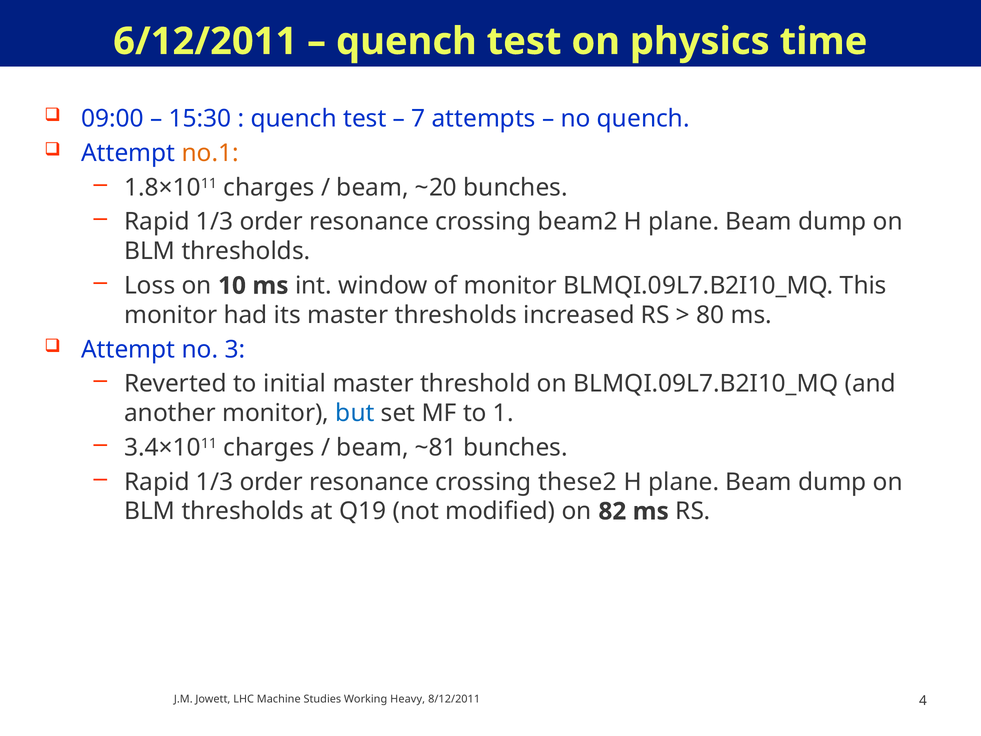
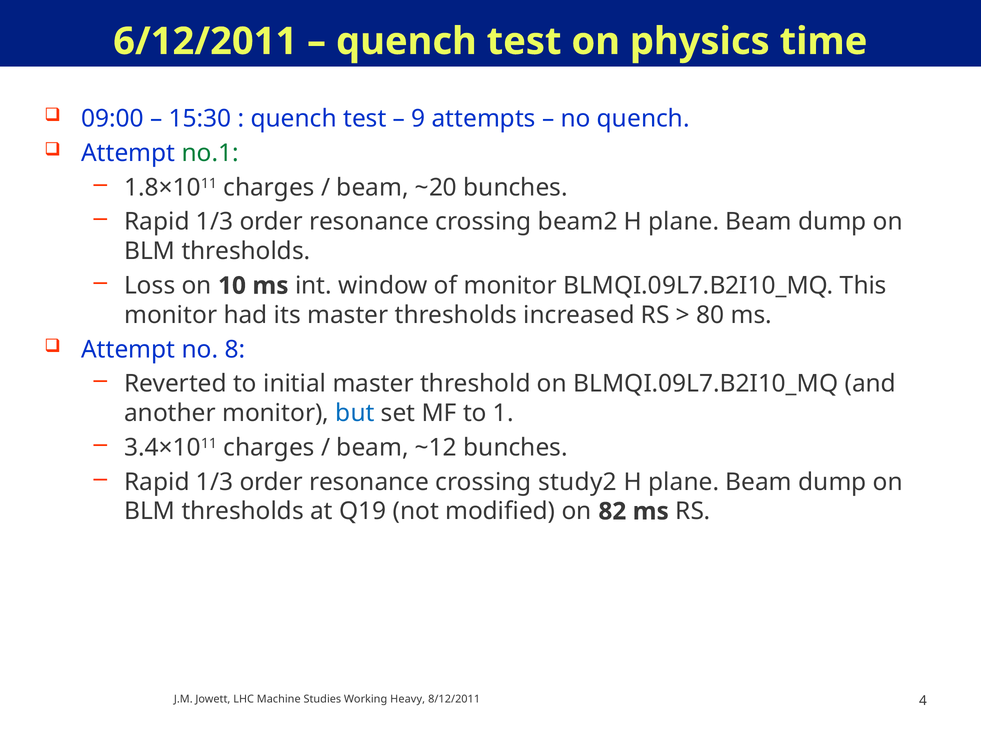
7: 7 -> 9
no.1 colour: orange -> green
3: 3 -> 8
~81: ~81 -> ~12
these2: these2 -> study2
